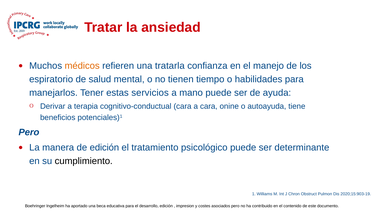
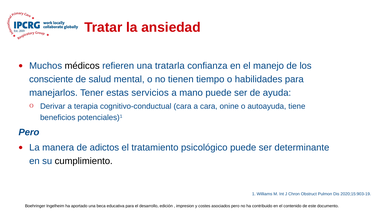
médicos colour: orange -> black
espiratorio: espiratorio -> consciente
de edición: edición -> adictos
